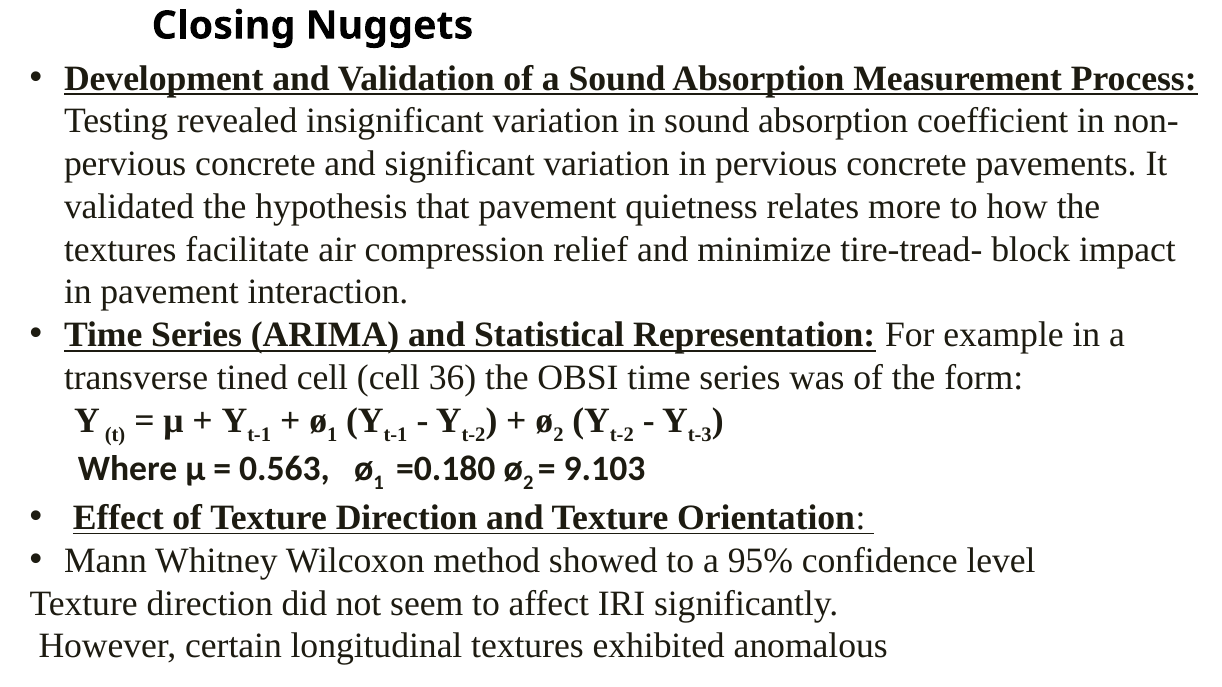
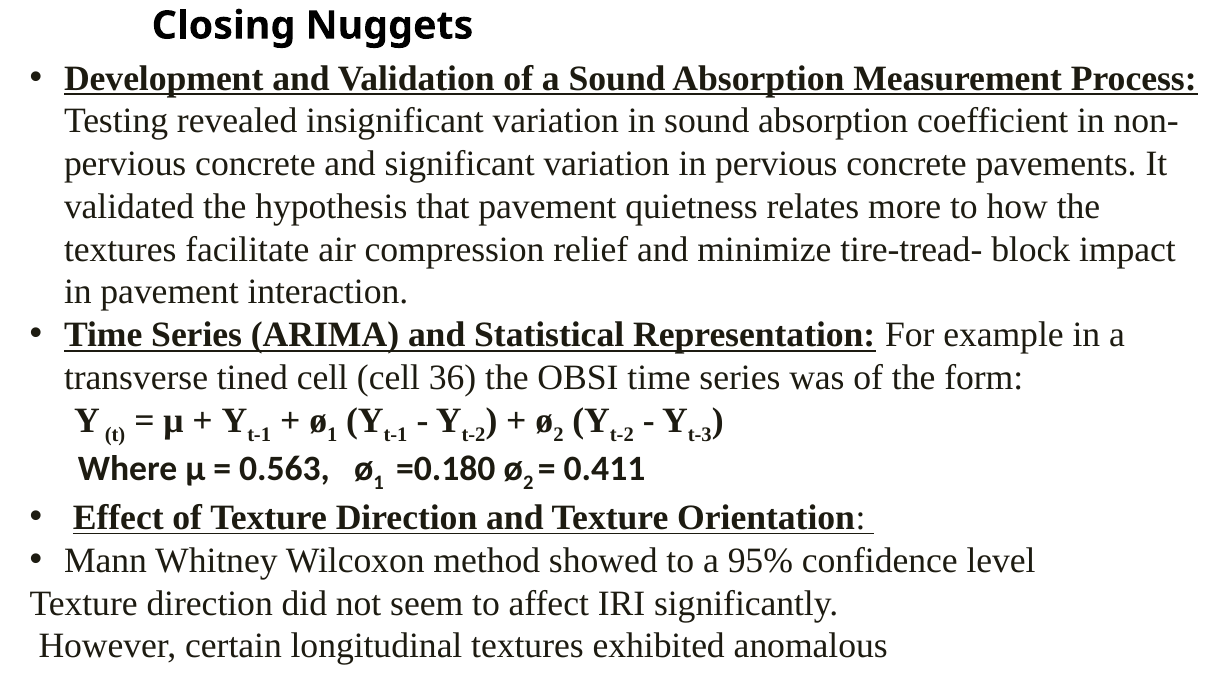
9.103: 9.103 -> 0.411
